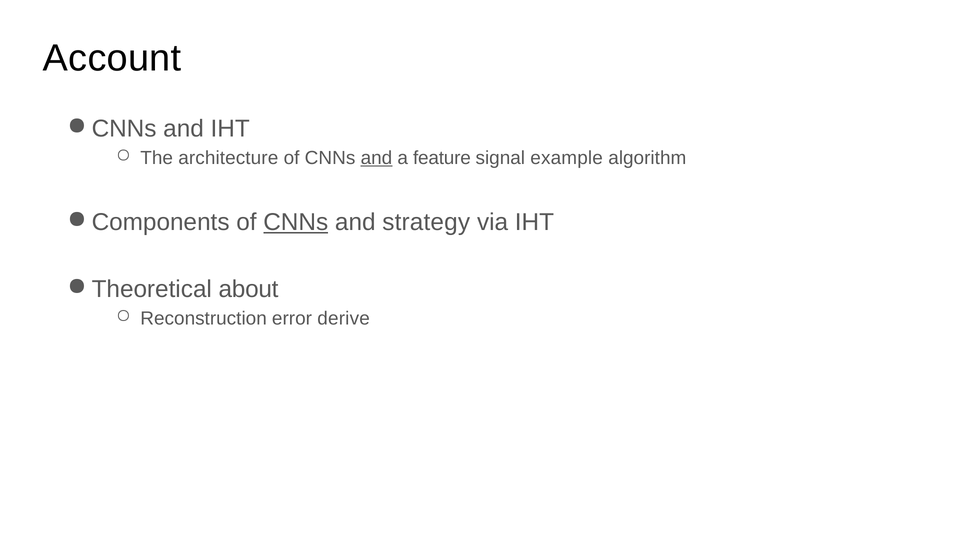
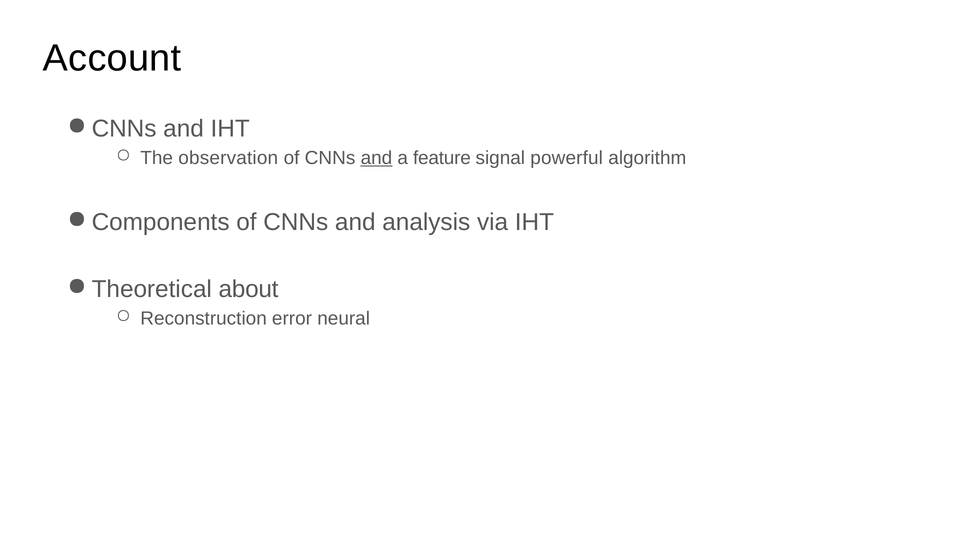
architecture: architecture -> observation
example: example -> powerful
CNNs at (296, 222) underline: present -> none
strategy: strategy -> analysis
derive: derive -> neural
